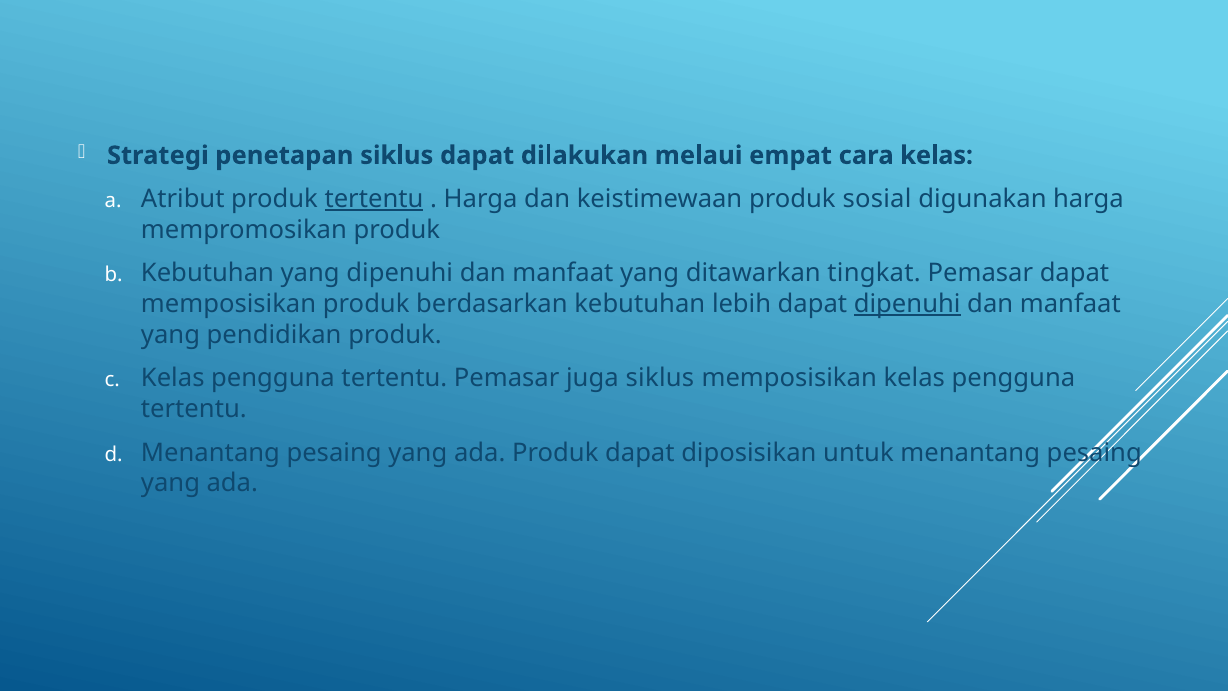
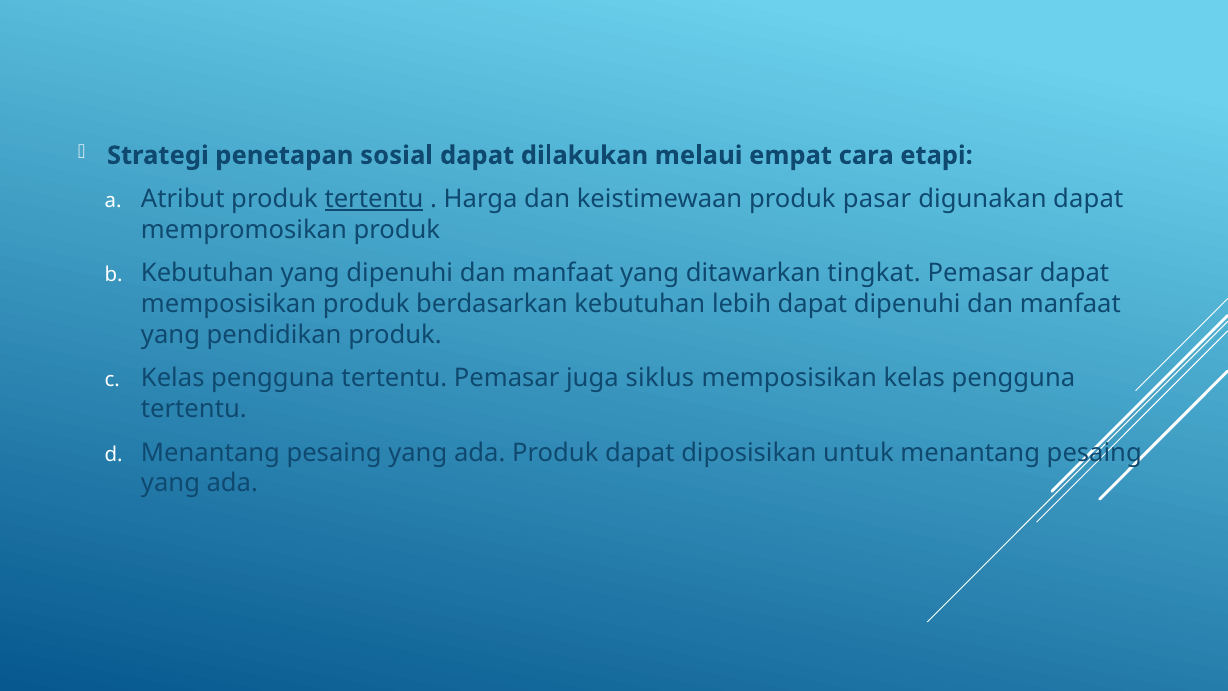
penetapan siklus: siklus -> sosial
cara kelas: kelas -> etapi
sosial: sosial -> pasar
digunakan harga: harga -> dapat
dipenuhi at (907, 304) underline: present -> none
